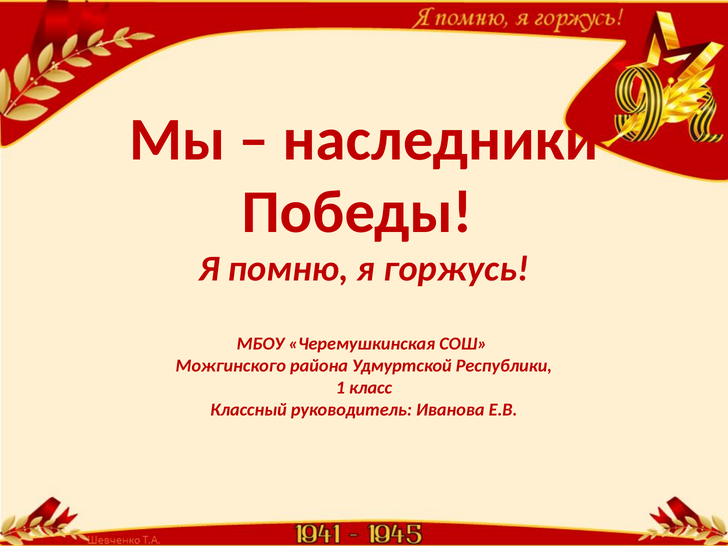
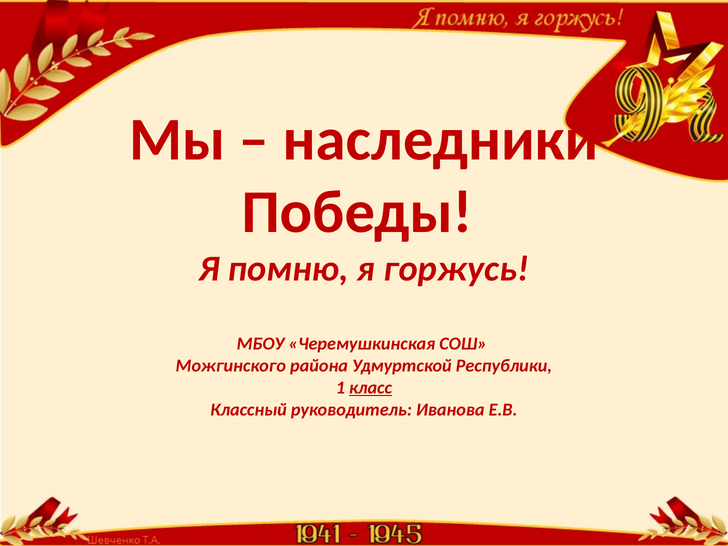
класс underline: none -> present
